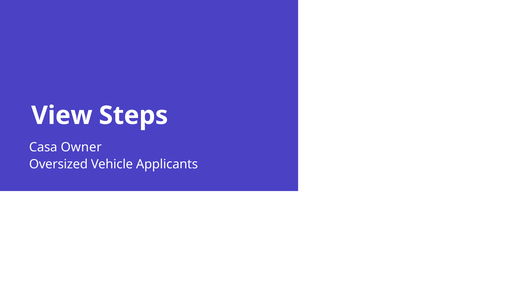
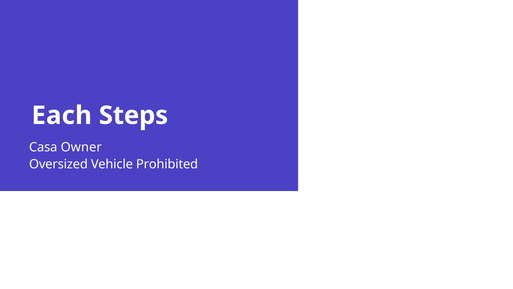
View: View -> Each
Applicants: Applicants -> Prohibited
